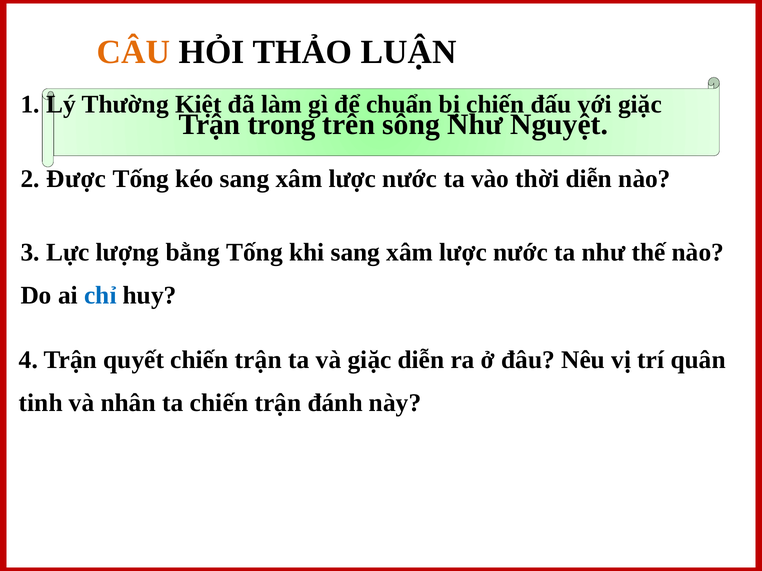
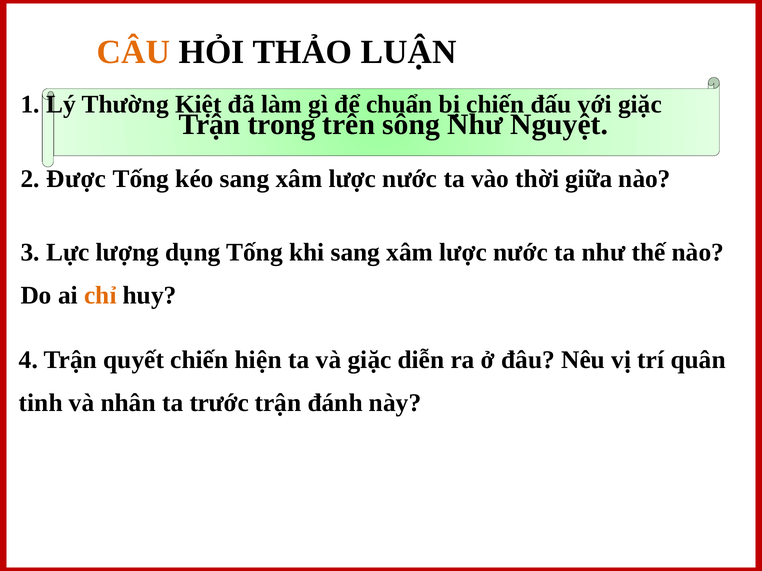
thời diễn: diễn -> giữa
bằng: bằng -> dụng
chỉ colour: blue -> orange
quyết chiến trận: trận -> hiện
ta chiến: chiến -> trước
